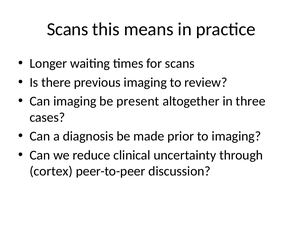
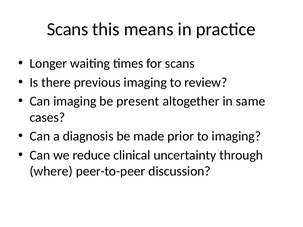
three: three -> same
cortex: cortex -> where
